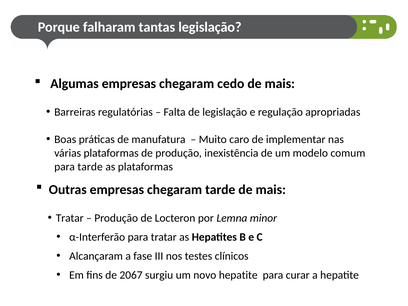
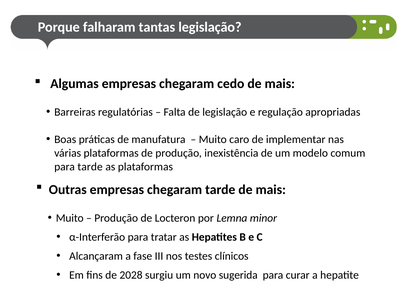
Tratar at (70, 218): Tratar -> Muito
2067: 2067 -> 2028
novo hepatite: hepatite -> sugerida
